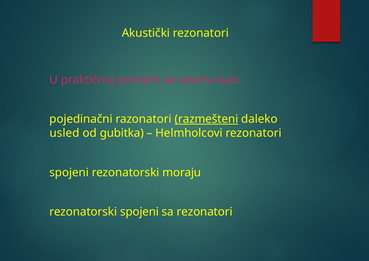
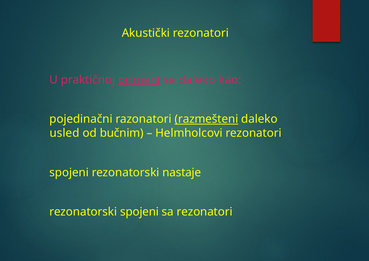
primeni underline: none -> present
se cevima: cevima -> daleko
gubitka: gubitka -> bučnim
moraju: moraju -> nastaje
